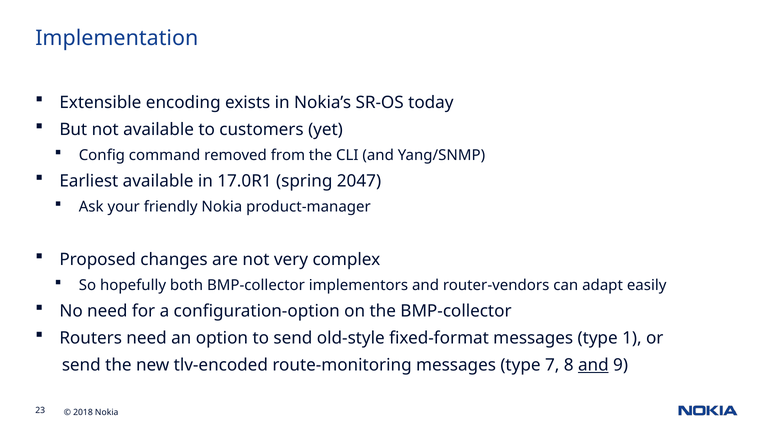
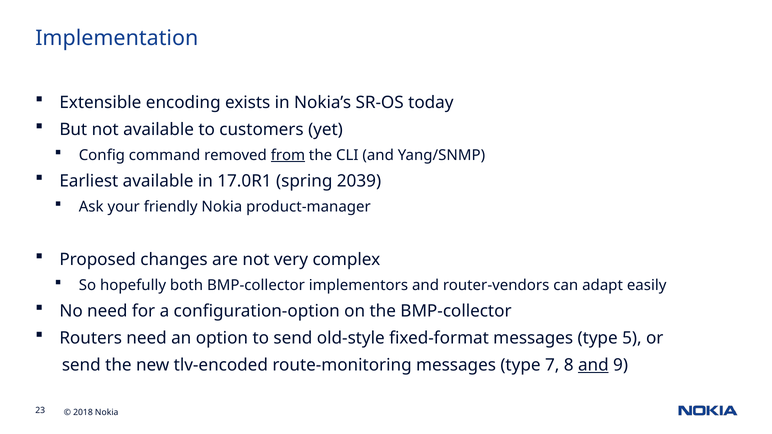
from underline: none -> present
2047: 2047 -> 2039
1: 1 -> 5
